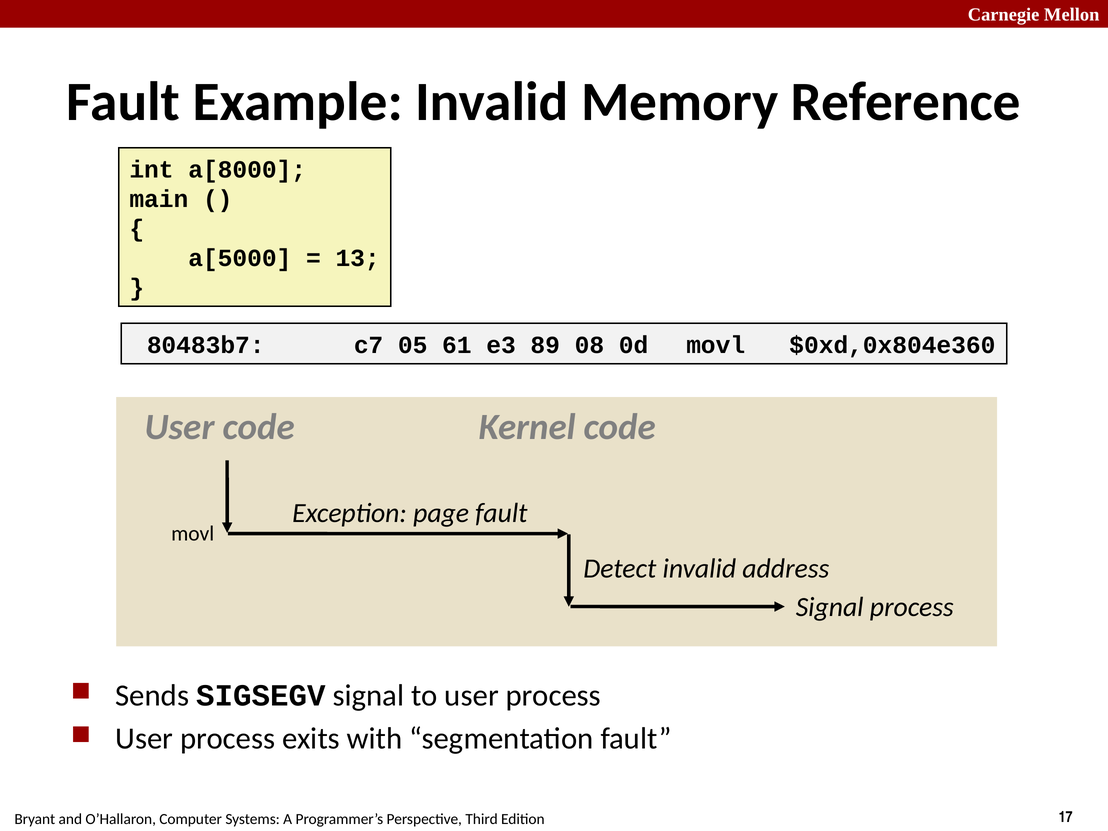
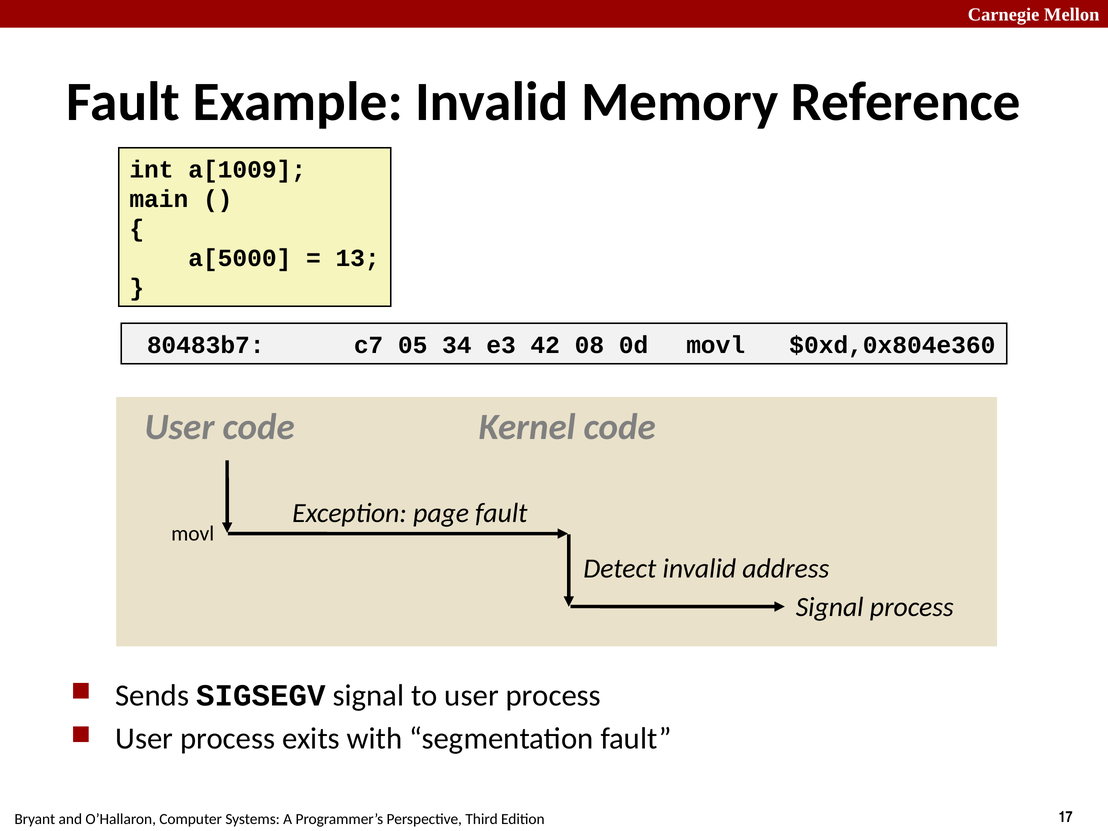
a[8000: a[8000 -> a[1009
61: 61 -> 34
89: 89 -> 42
